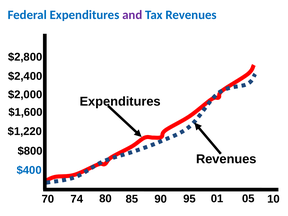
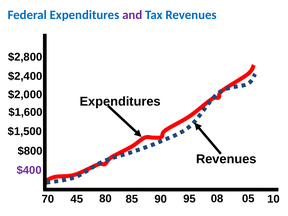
$1,220: $1,220 -> $1,500
$400 colour: blue -> purple
74: 74 -> 45
01: 01 -> 08
